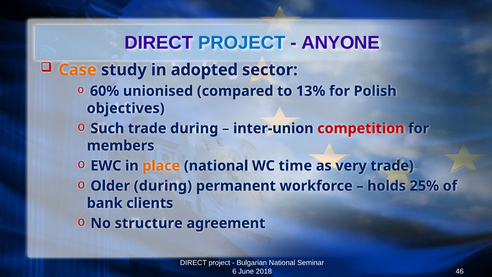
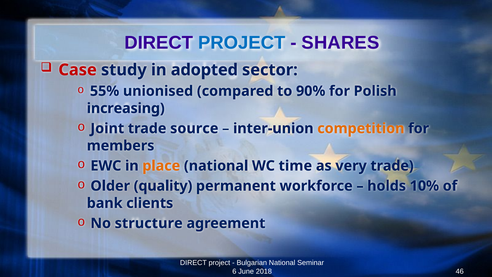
ANYONE: ANYONE -> SHARES
Case colour: orange -> red
60%: 60% -> 55%
13%: 13% -> 90%
objectives: objectives -> increasing
Such: Such -> Joint
trade during: during -> source
competition colour: red -> orange
Older during: during -> quality
25%: 25% -> 10%
